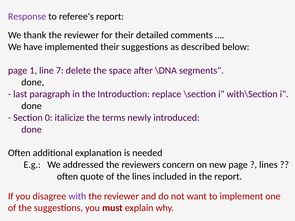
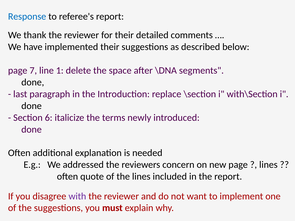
Response colour: purple -> blue
1: 1 -> 7
7: 7 -> 1
0: 0 -> 6
